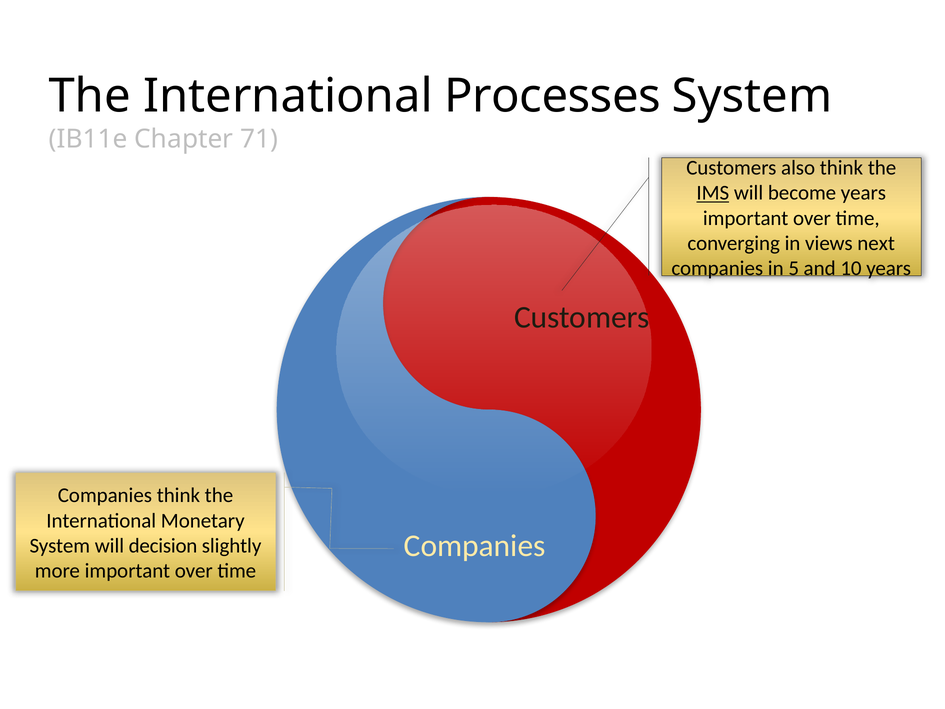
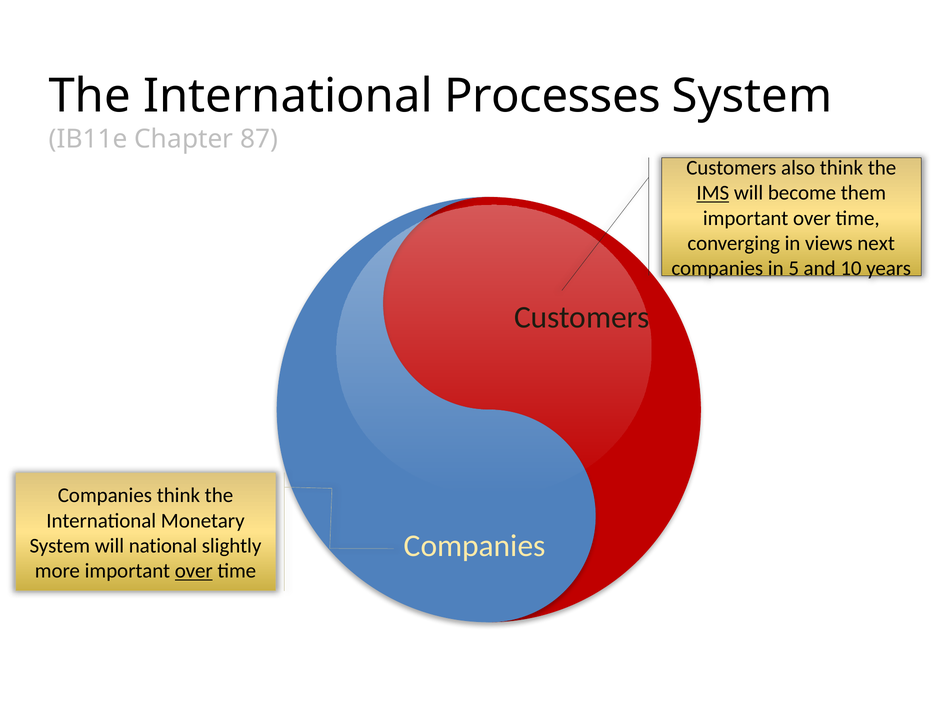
71: 71 -> 87
become years: years -> them
decision: decision -> national
over at (194, 571) underline: none -> present
